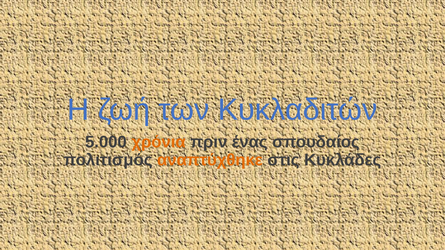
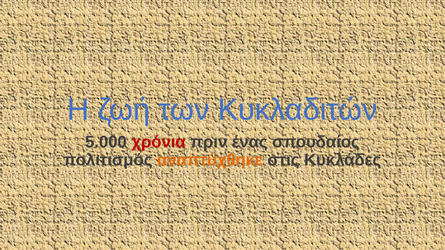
χρόνια colour: orange -> red
